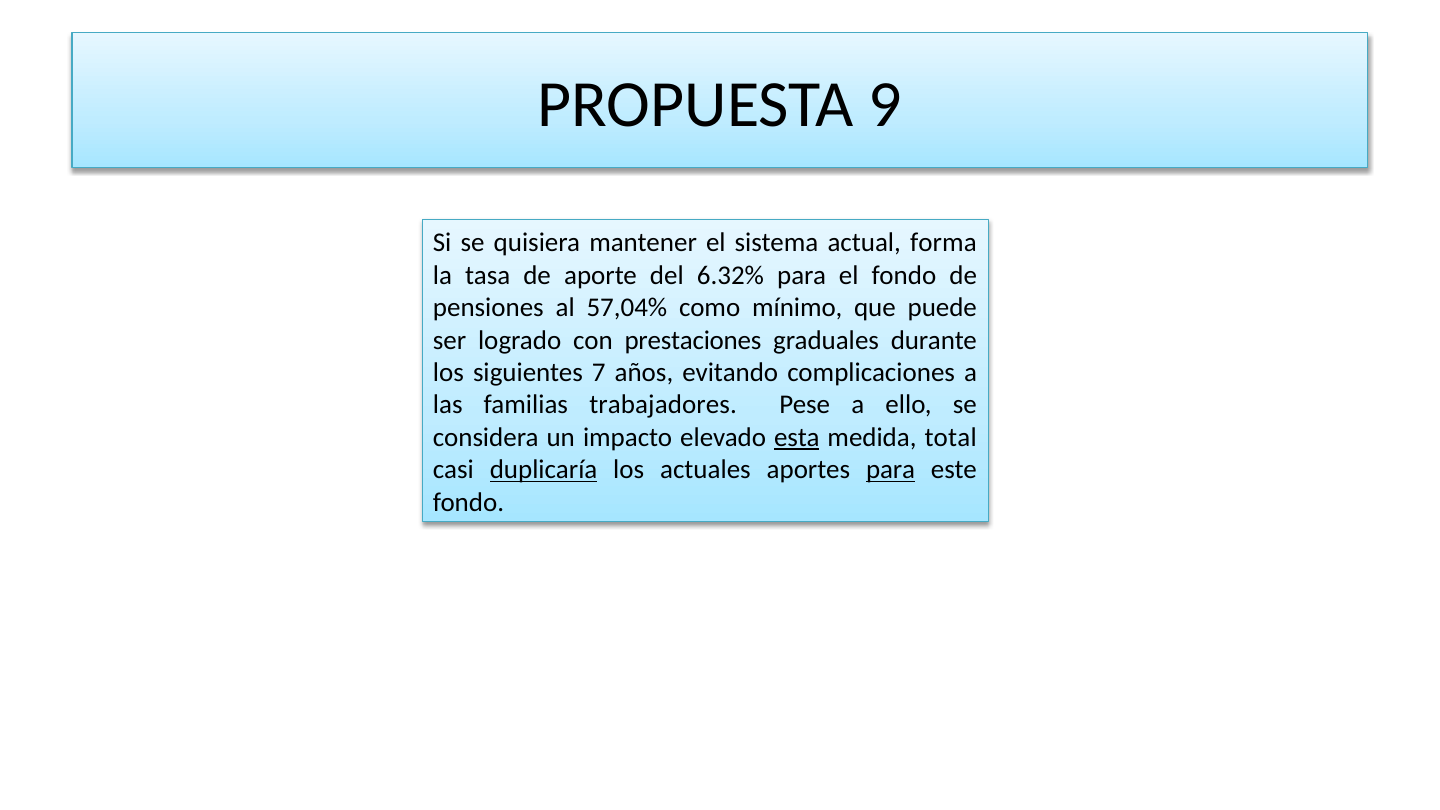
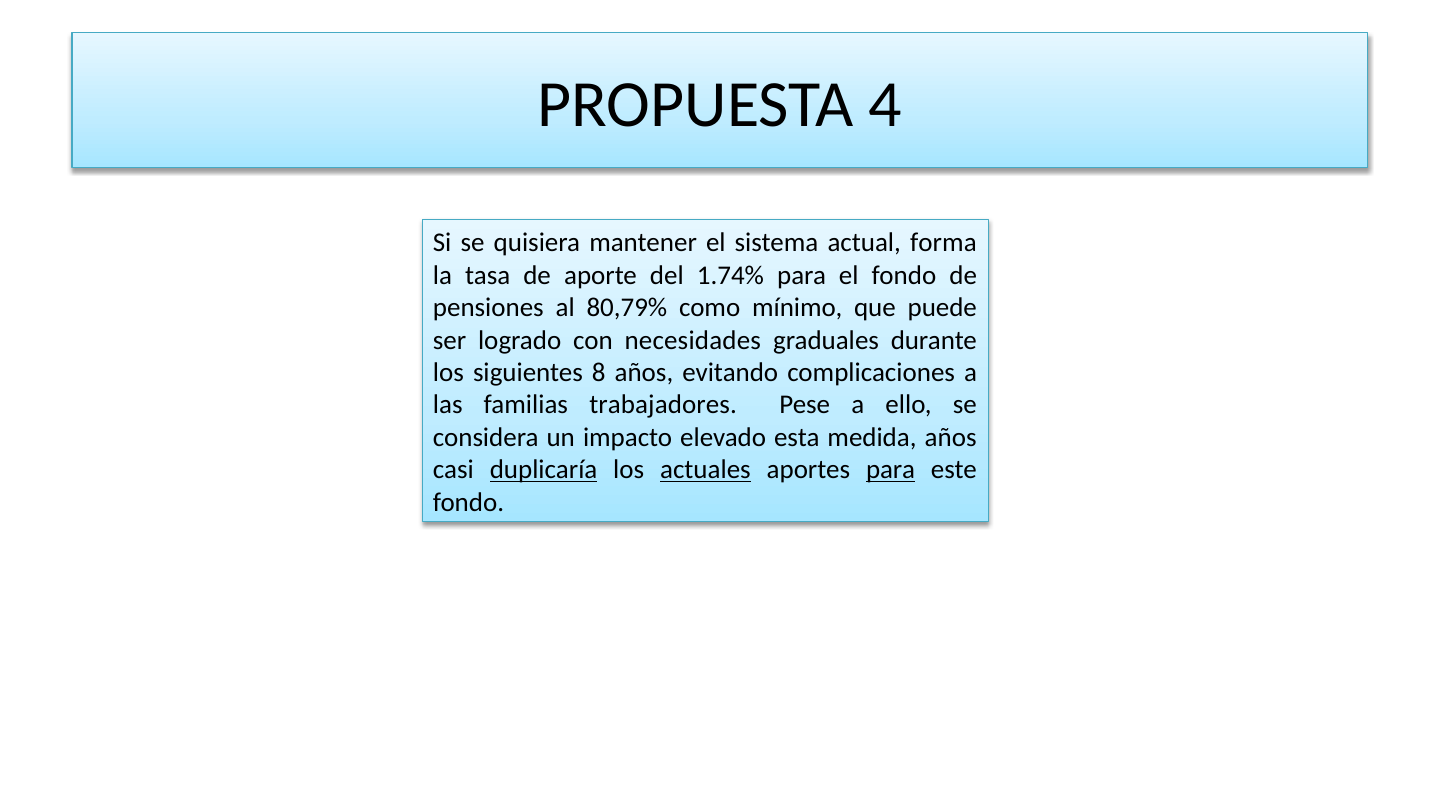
9: 9 -> 4
6.32%: 6.32% -> 1.74%
57,04%: 57,04% -> 80,79%
prestaciones: prestaciones -> necesidades
7: 7 -> 8
esta underline: present -> none
medida total: total -> años
actuales underline: none -> present
